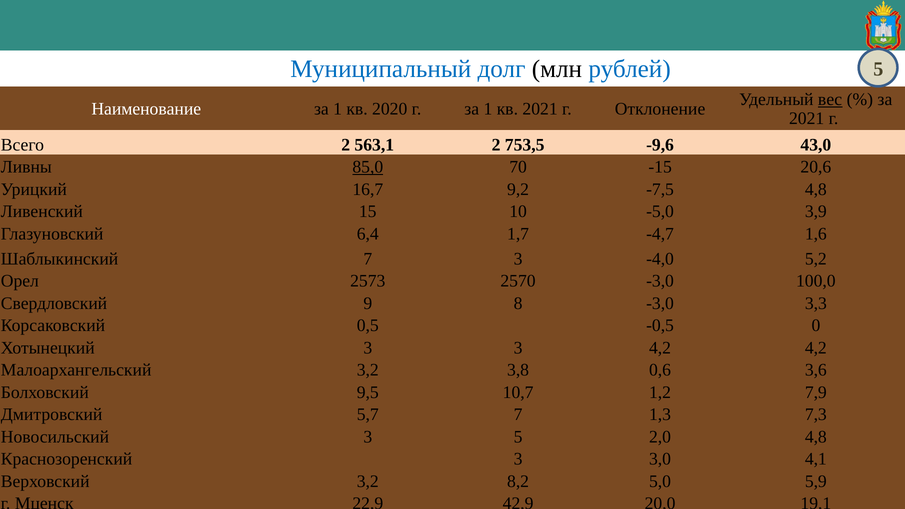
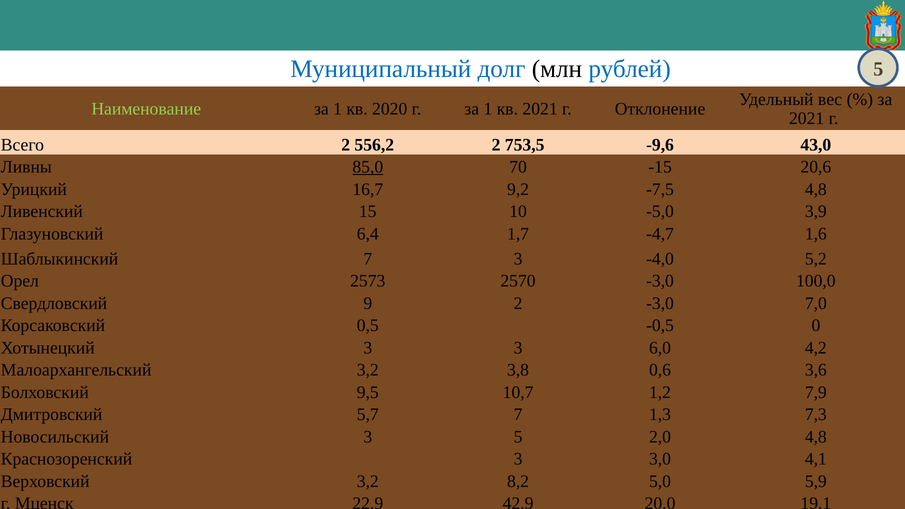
вес underline: present -> none
Наименование colour: white -> light green
563,1: 563,1 -> 556,2
9 8: 8 -> 2
3,3: 3,3 -> 7,0
3 4,2: 4,2 -> 6,0
